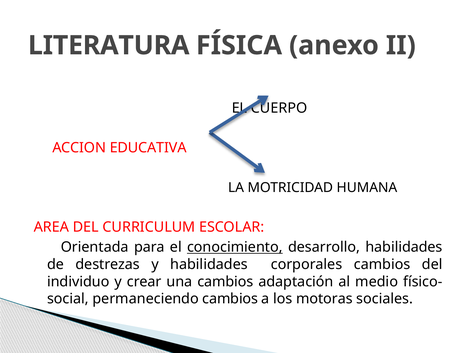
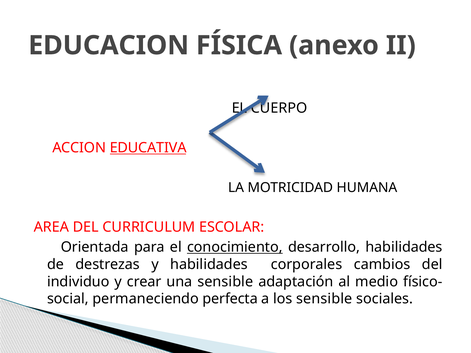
LITERATURA: LITERATURA -> EDUCACION
EDUCATIVA underline: none -> present
una cambios: cambios -> sensible
permaneciendo cambios: cambios -> perfecta
los motoras: motoras -> sensible
